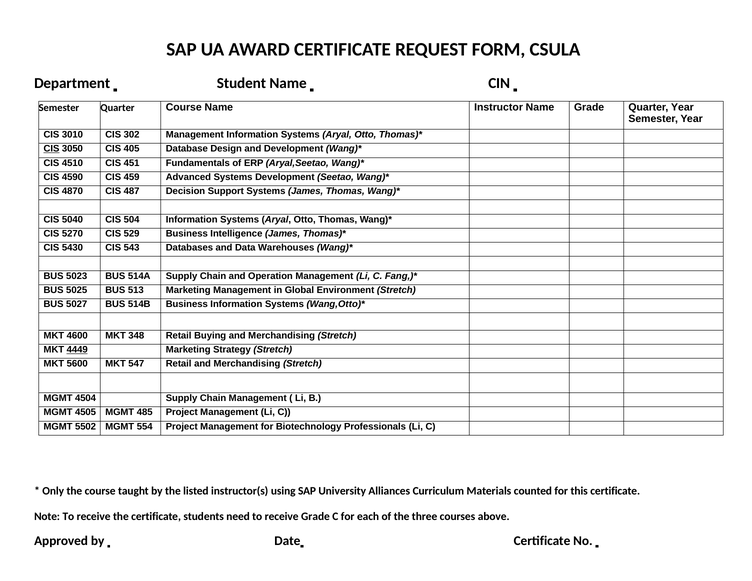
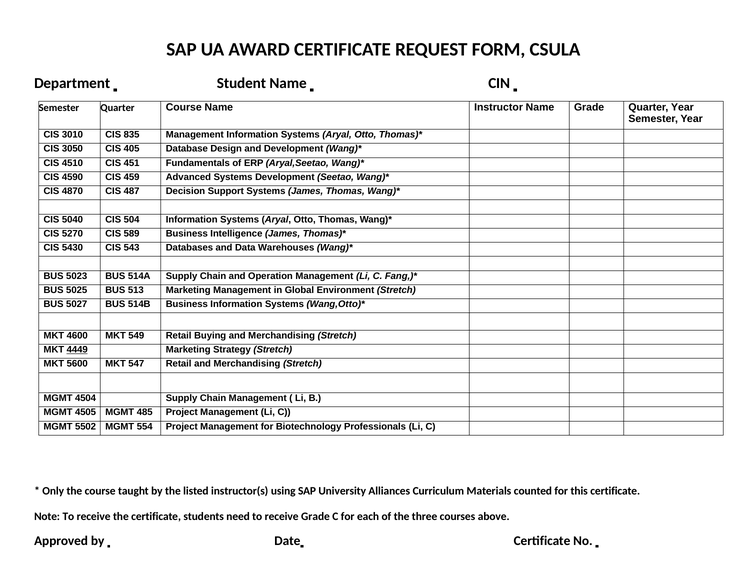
302: 302 -> 835
CIS at (51, 149) underline: present -> none
529: 529 -> 589
348: 348 -> 549
